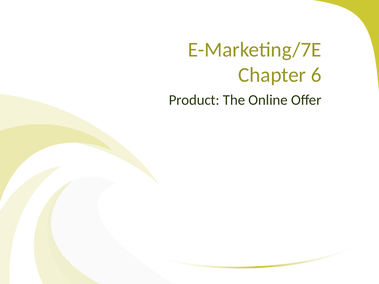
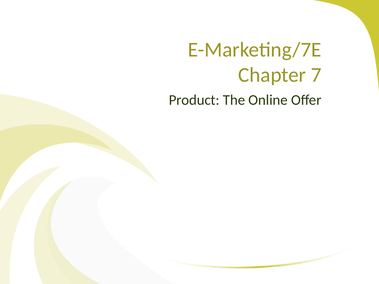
6: 6 -> 7
